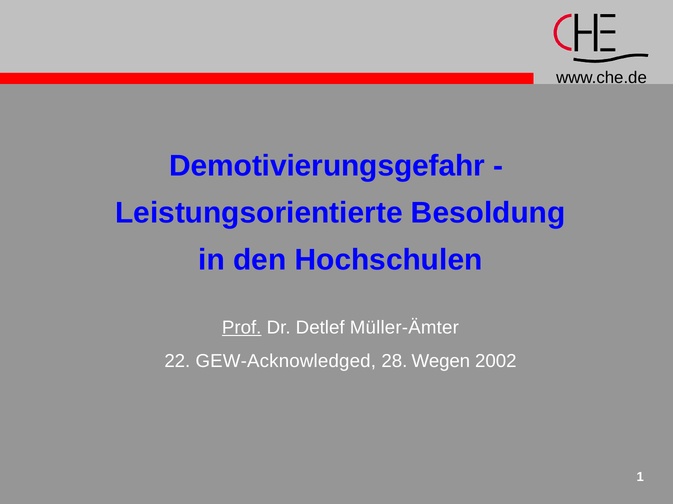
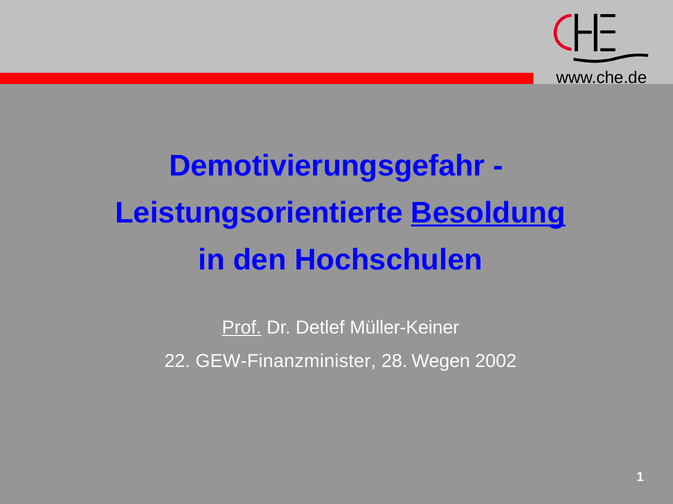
Besoldung underline: none -> present
Müller-Ämter: Müller-Ämter -> Müller-Keiner
GEW-Acknowledged: GEW-Acknowledged -> GEW-Finanzminister
